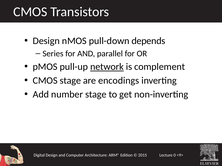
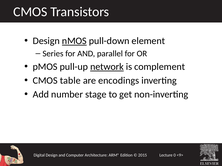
nMOS underline: none -> present
depends: depends -> element
CMOS stage: stage -> table
